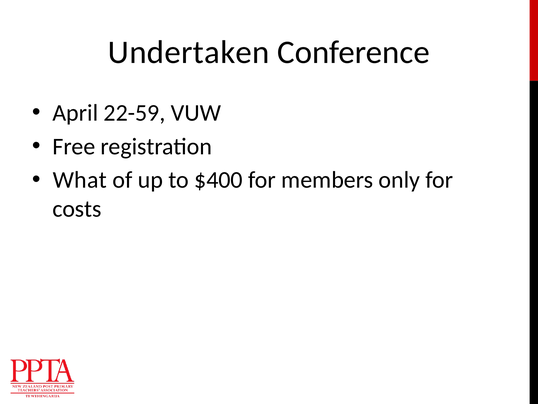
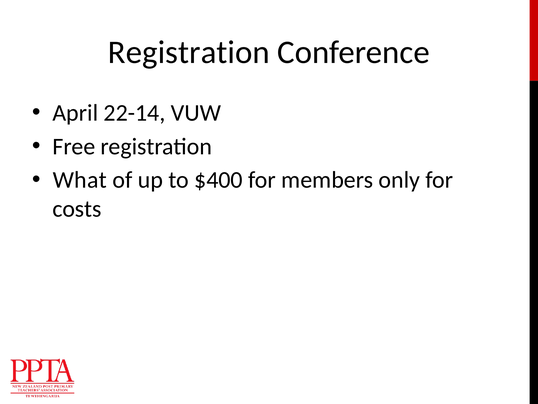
Undertaken at (189, 52): Undertaken -> Registration
22-59: 22-59 -> 22-14
